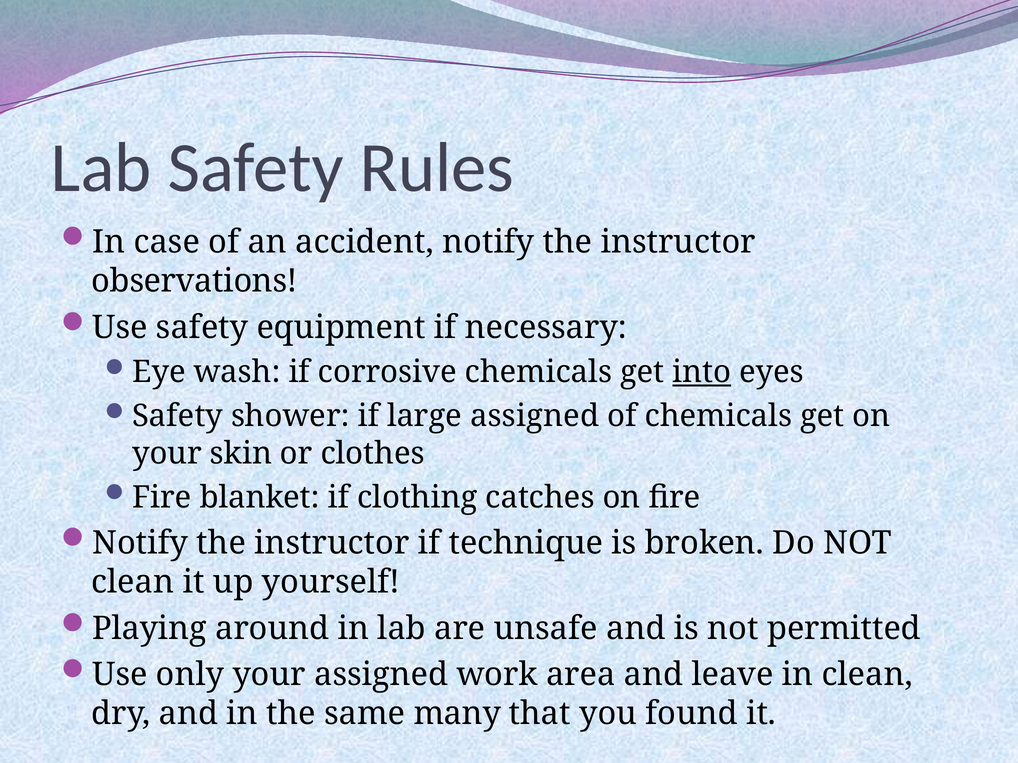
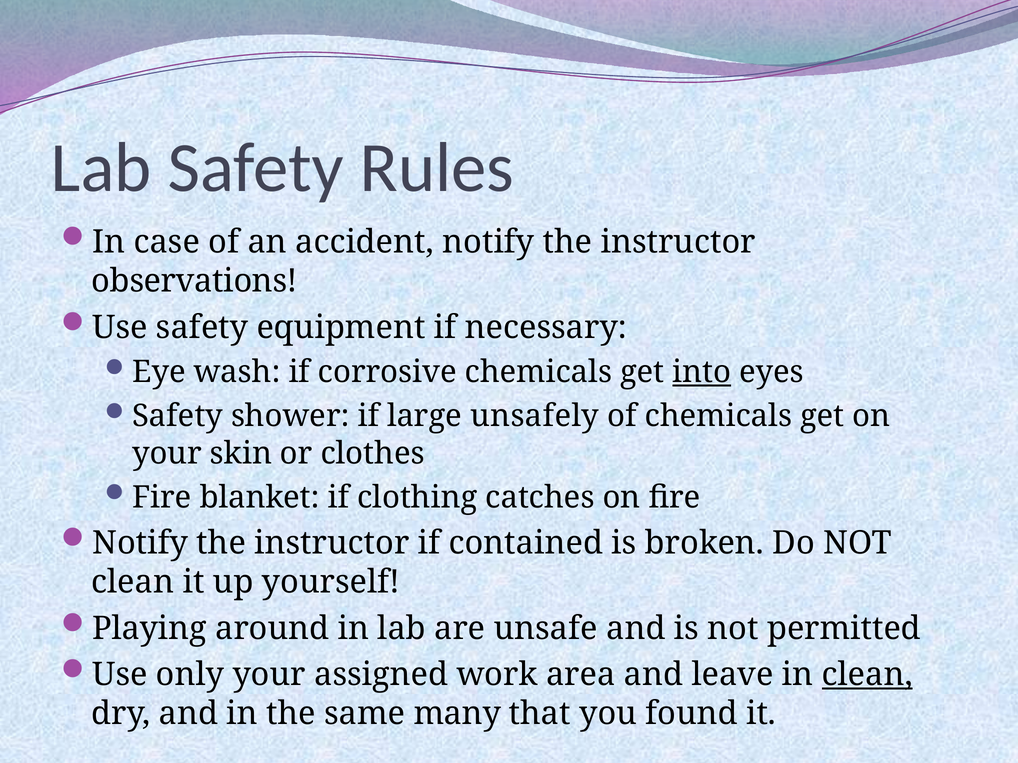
large assigned: assigned -> unsafely
technique: technique -> contained
clean at (867, 675) underline: none -> present
